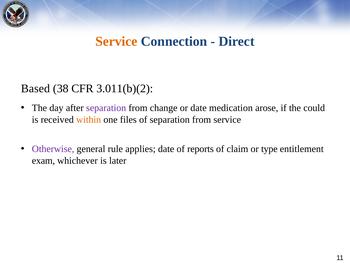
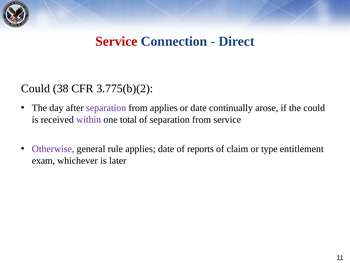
Service at (116, 41) colour: orange -> red
Based at (35, 88): Based -> Could
3.011(b)(2: 3.011(b)(2 -> 3.775(b)(2
from change: change -> applies
medication: medication -> continually
within colour: orange -> purple
files: files -> total
